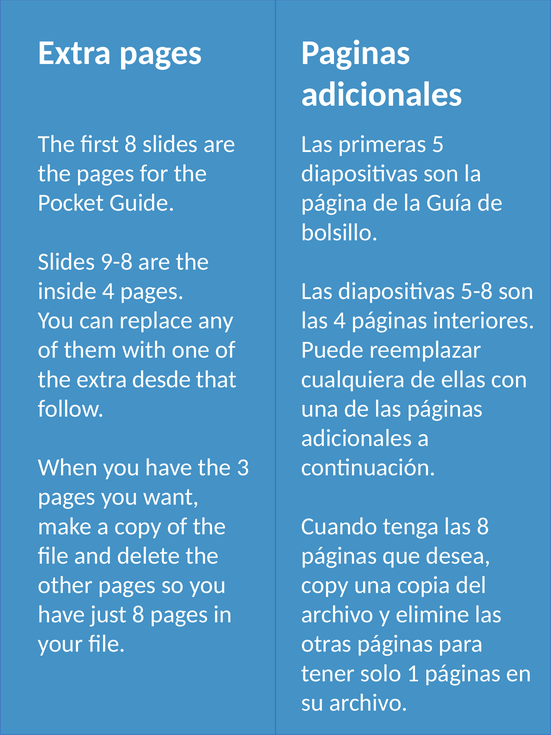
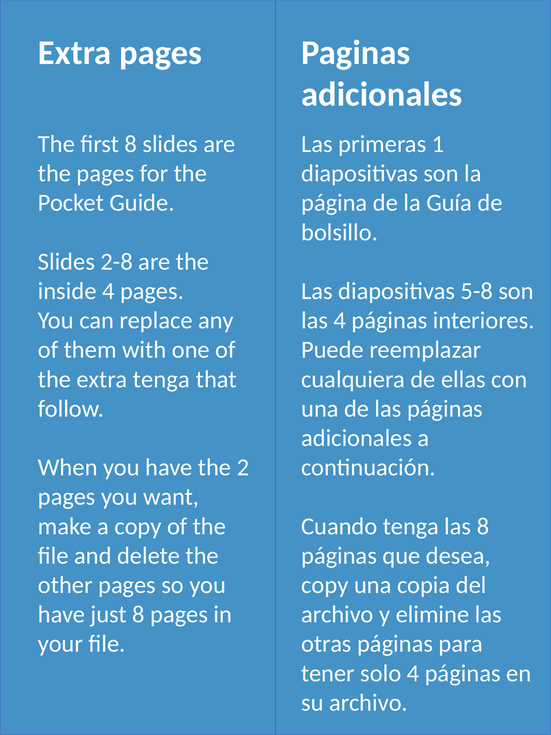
5: 5 -> 1
9-8: 9-8 -> 2-8
extra desde: desde -> tenga
3: 3 -> 2
solo 1: 1 -> 4
